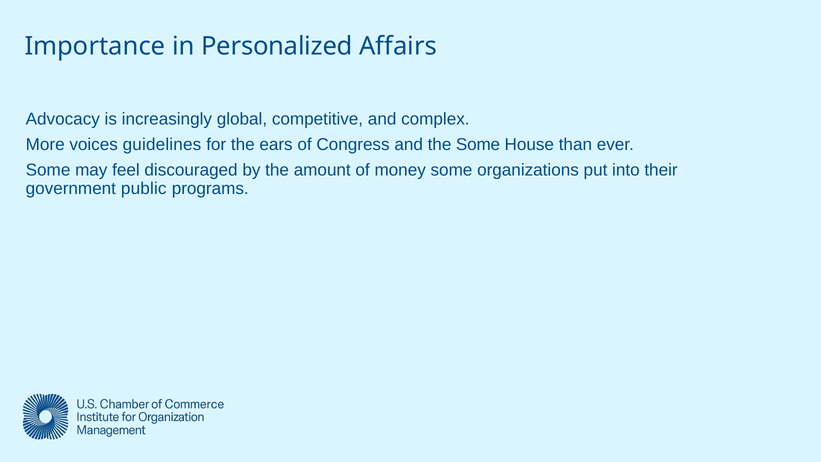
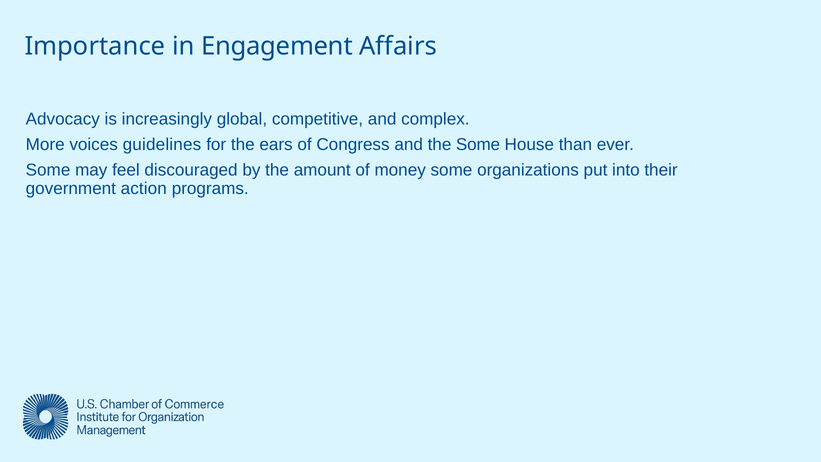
Personalized: Personalized -> Engagement
public: public -> action
